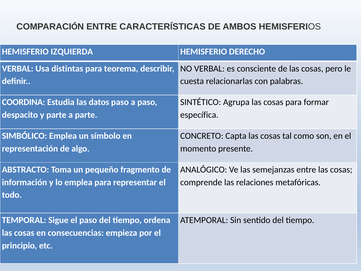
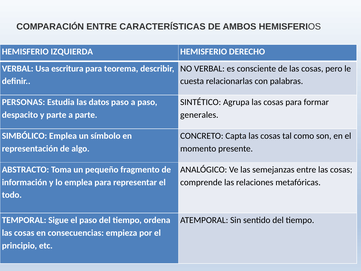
distintas: distintas -> escritura
COORDINA: COORDINA -> PERSONAS
específica: específica -> generales
